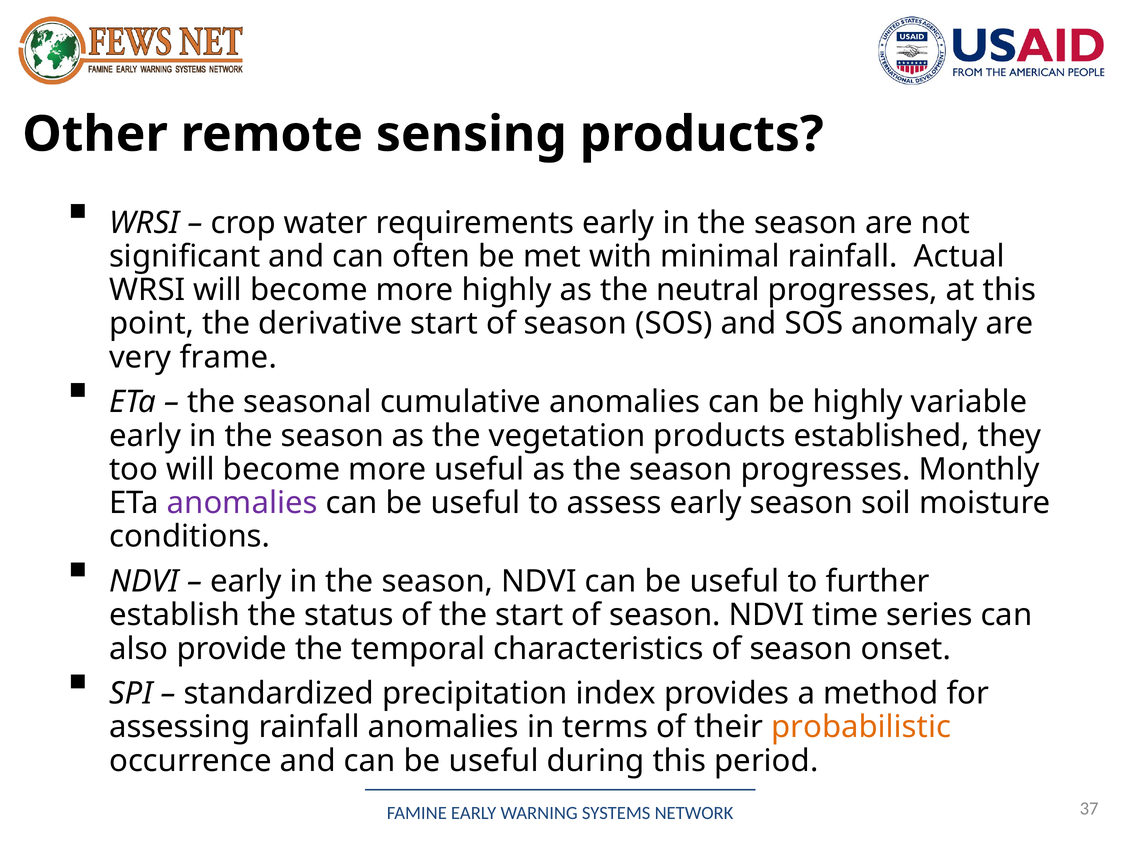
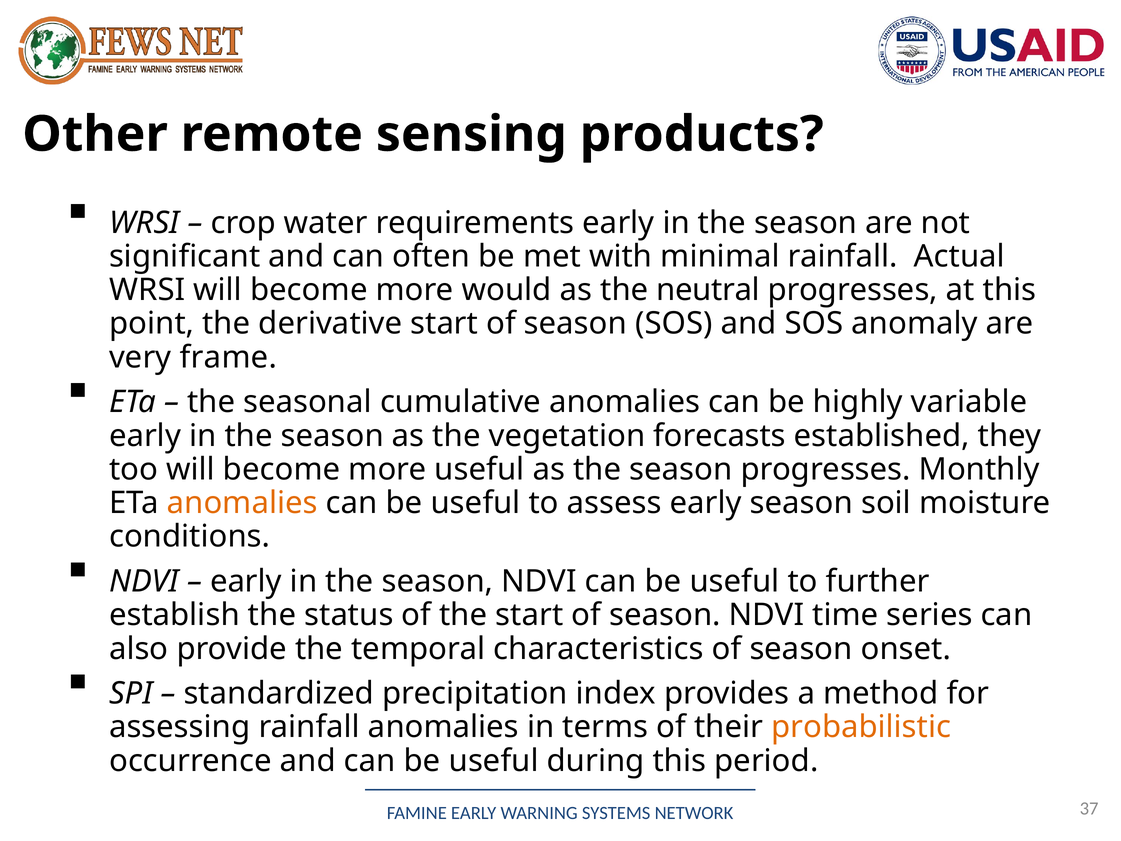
more highly: highly -> would
vegetation products: products -> forecasts
anomalies at (242, 503) colour: purple -> orange
